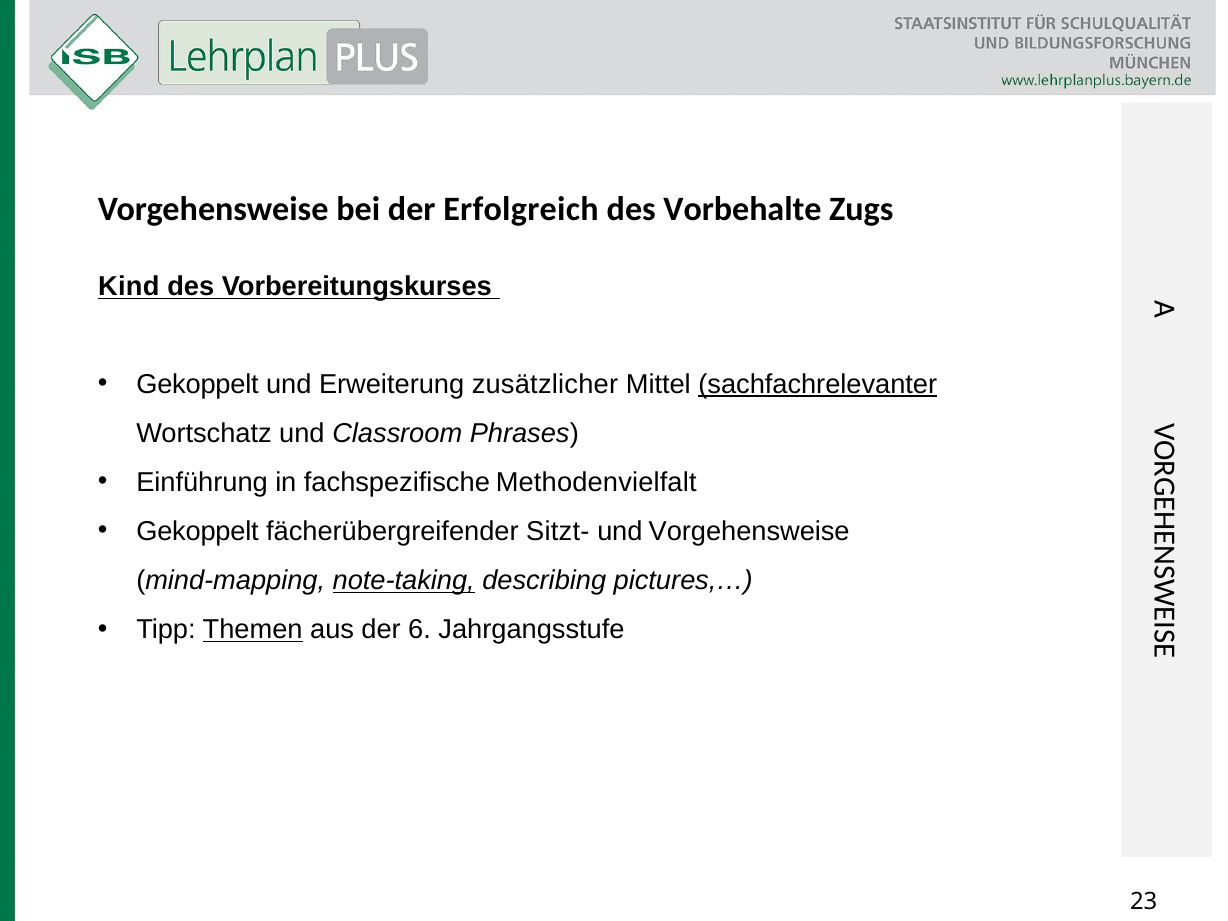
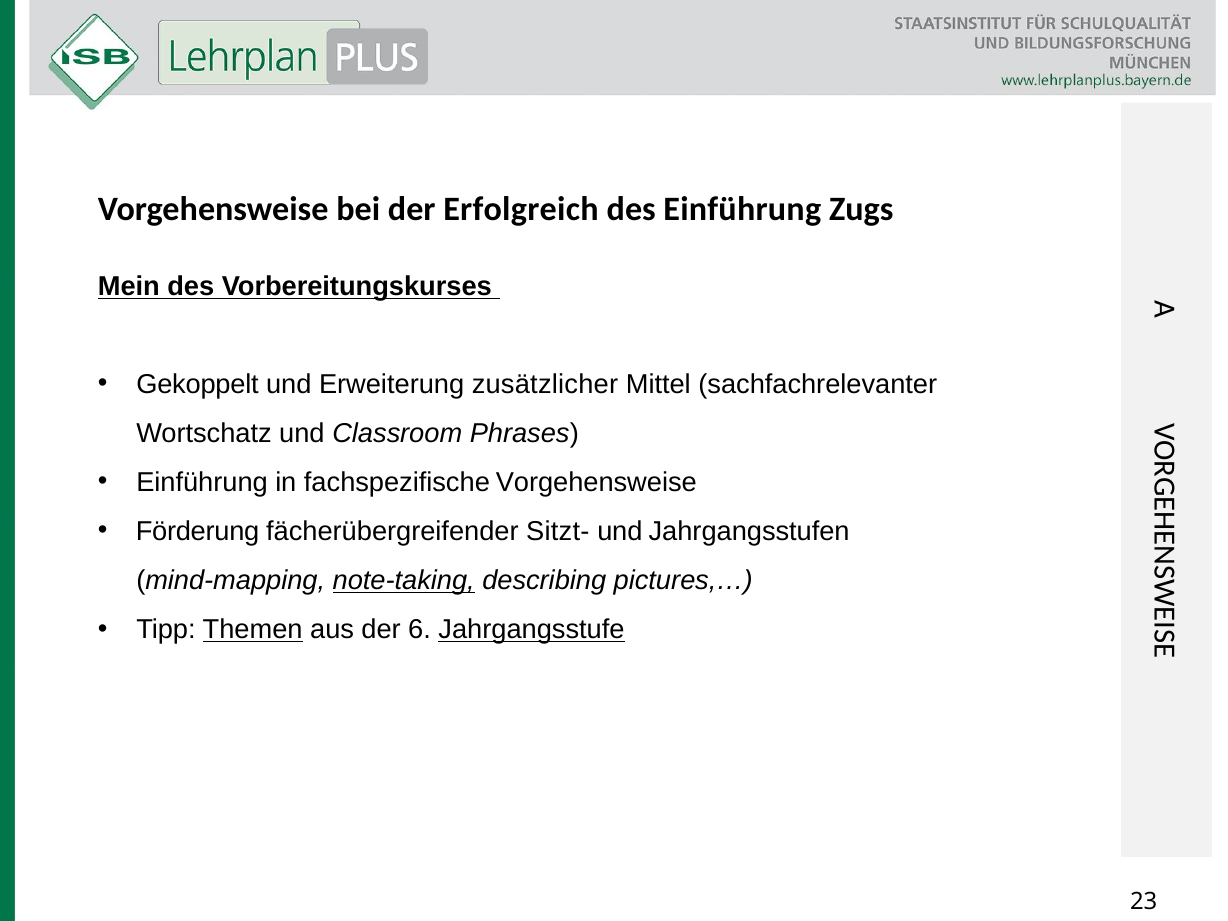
des Vorbehalte: Vorbehalte -> Einführung
Kind: Kind -> Mein
sachfachrelevanter underline: present -> none
fachspezifische Methodenvielfalt: Methodenvielfalt -> Vorgehensweise
Gekoppelt at (198, 532): Gekoppelt -> Förderung
und Vorgehensweise: Vorgehensweise -> Jahrgangsstufen
Jahrgangsstufe underline: none -> present
